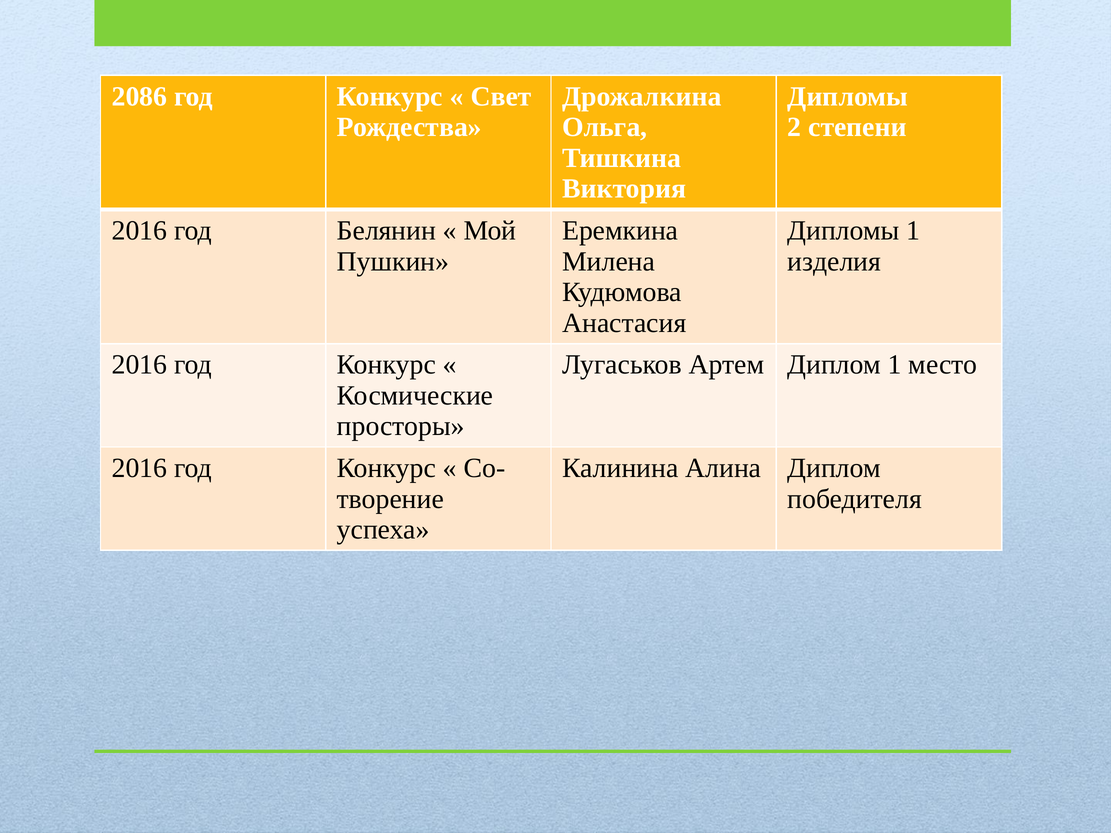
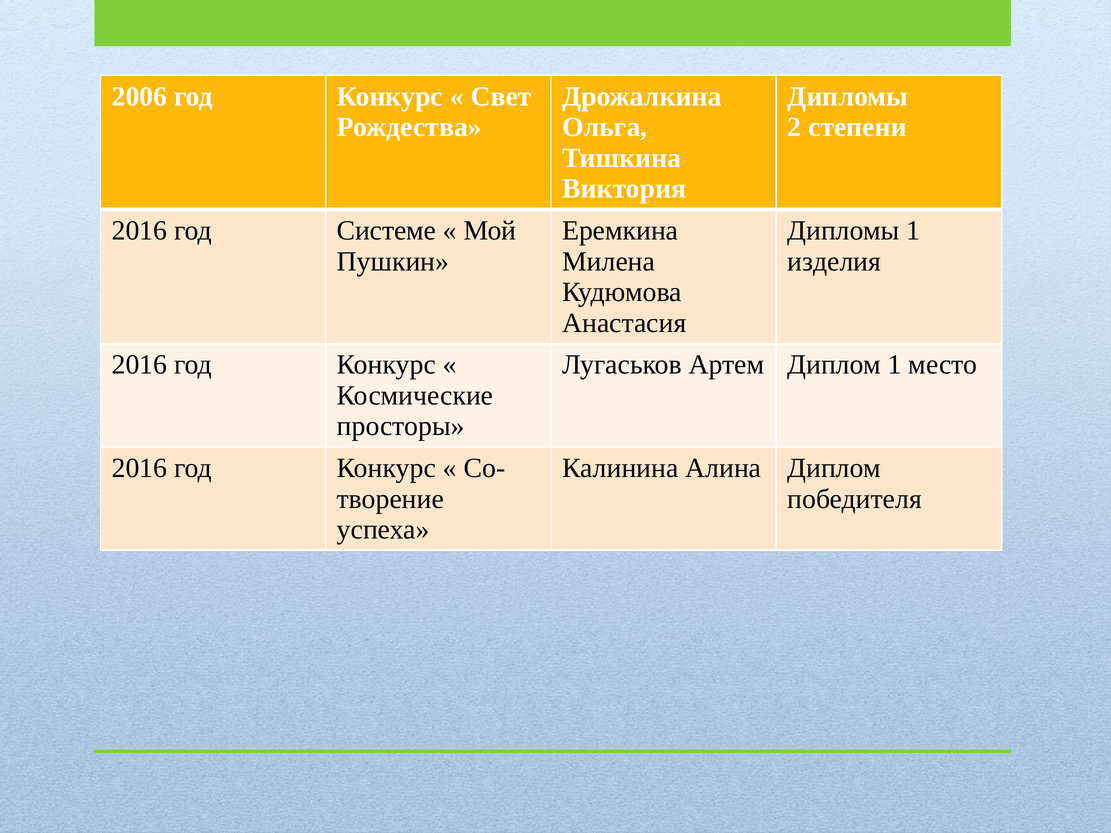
2086: 2086 -> 2006
Белянин: Белянин -> Системе
